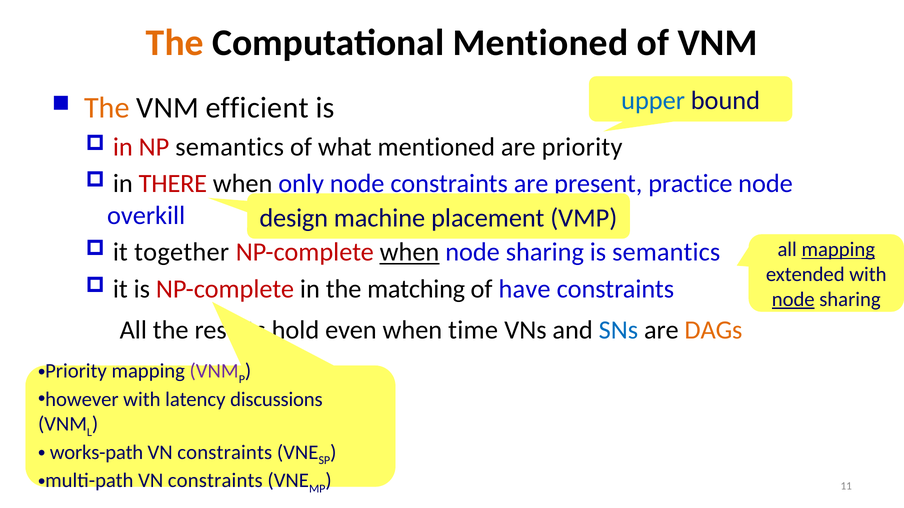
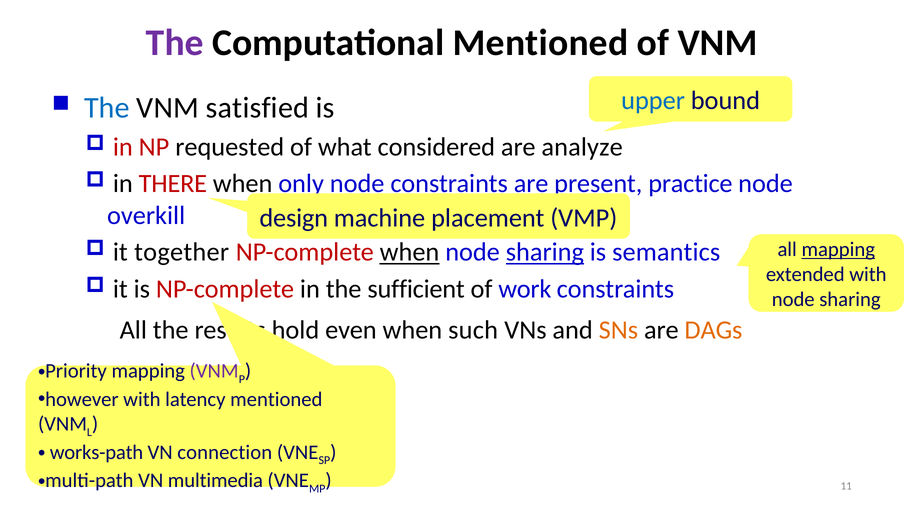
The at (175, 43) colour: orange -> purple
The at (107, 108) colour: orange -> blue
efficient: efficient -> satisfied
NP semantics: semantics -> requested
what mentioned: mentioned -> considered
are priority: priority -> analyze
sharing at (545, 253) underline: none -> present
matching: matching -> sufficient
have: have -> work
node at (793, 300) underline: present -> none
time: time -> such
SNs colour: blue -> orange
latency discussions: discussions -> mentioned
constraints at (225, 453): constraints -> connection
multi-path VN constraints: constraints -> multimedia
